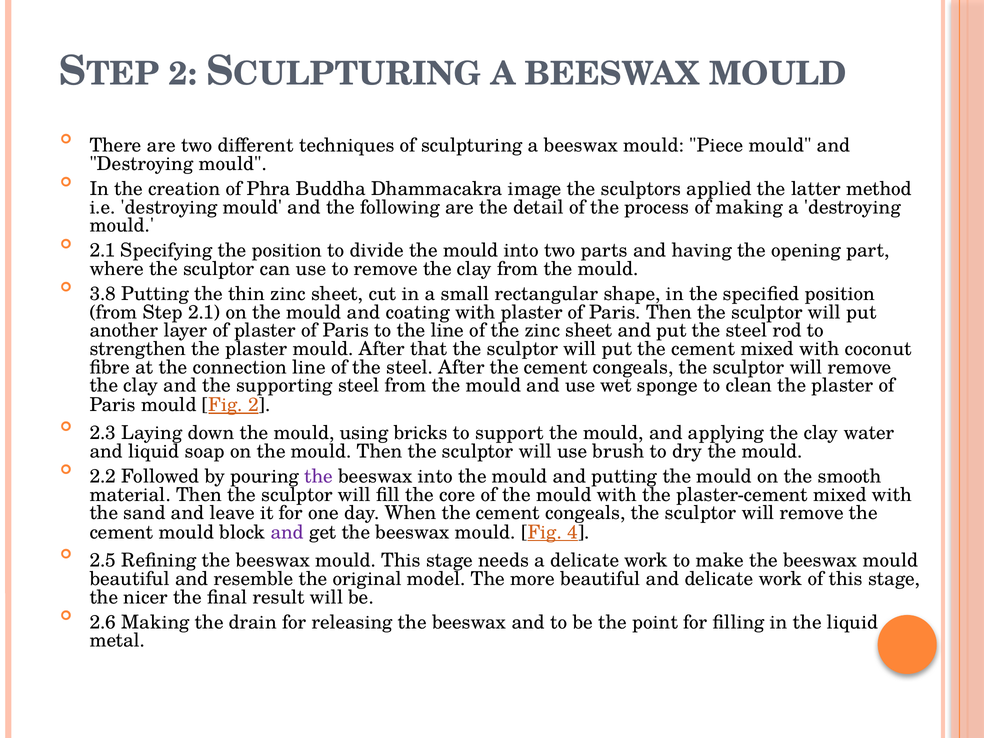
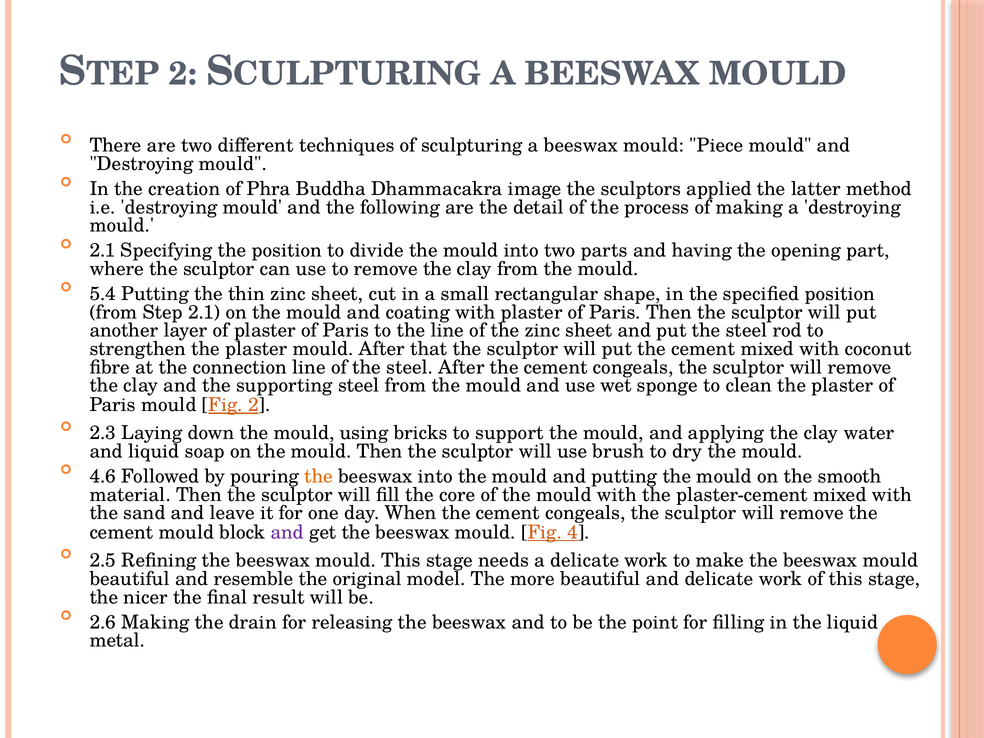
3.8: 3.8 -> 5.4
2.2: 2.2 -> 4.6
the at (319, 476) colour: purple -> orange
